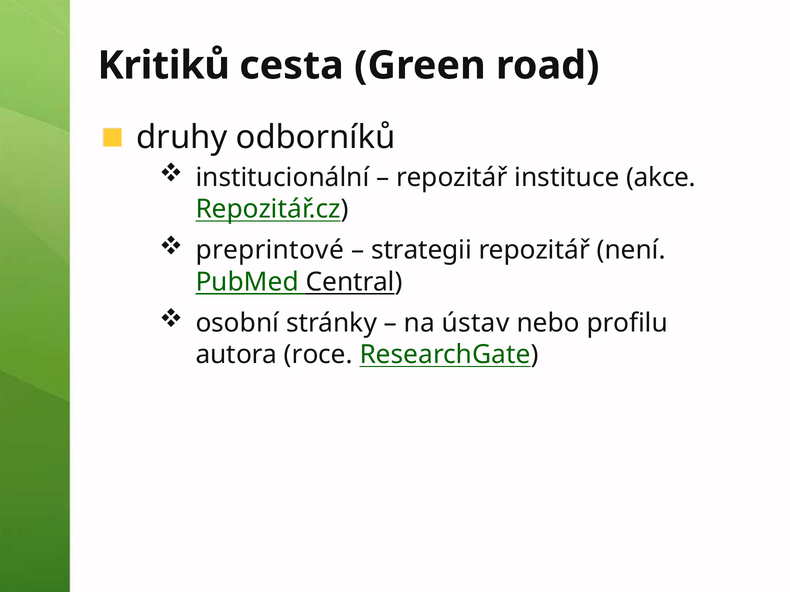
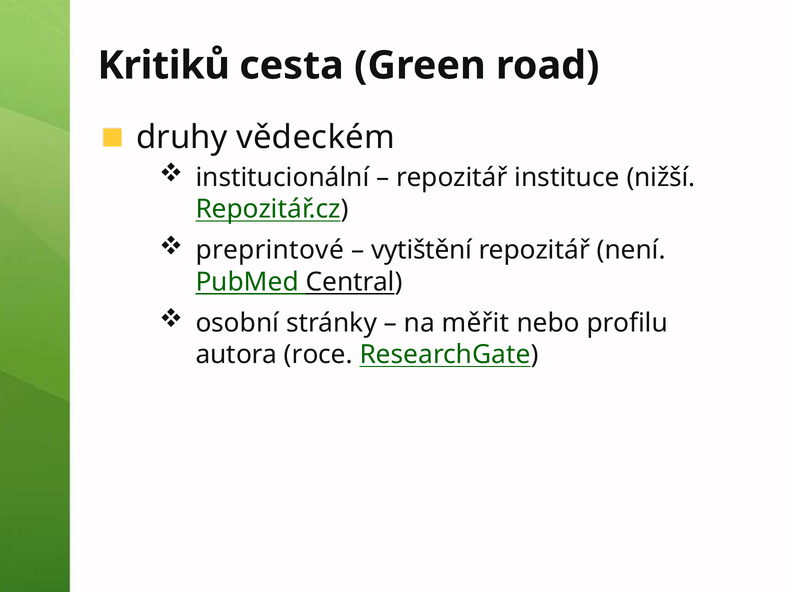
odborníků: odborníků -> vědeckém
akce: akce -> nižší
strategii: strategii -> vytištění
ústav: ústav -> měřit
